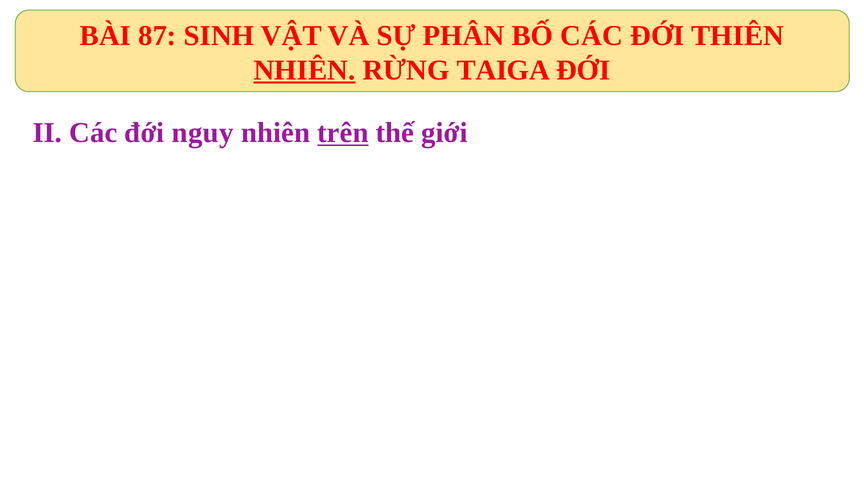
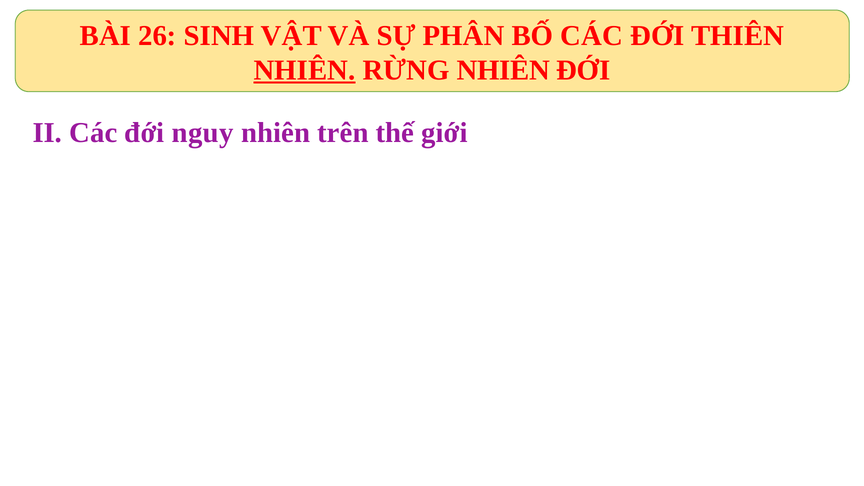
87: 87 -> 26
RỪNG TAIGA: TAIGA -> NHIÊN
trên underline: present -> none
